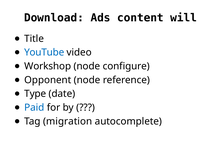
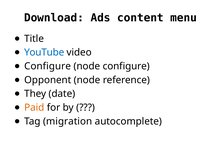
will: will -> menu
Workshop at (48, 66): Workshop -> Configure
Type: Type -> They
Paid colour: blue -> orange
